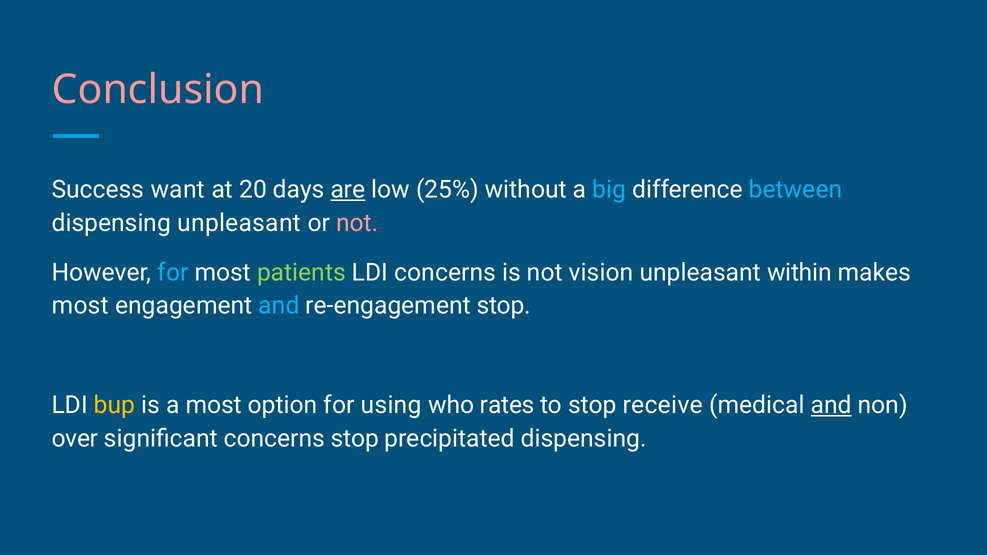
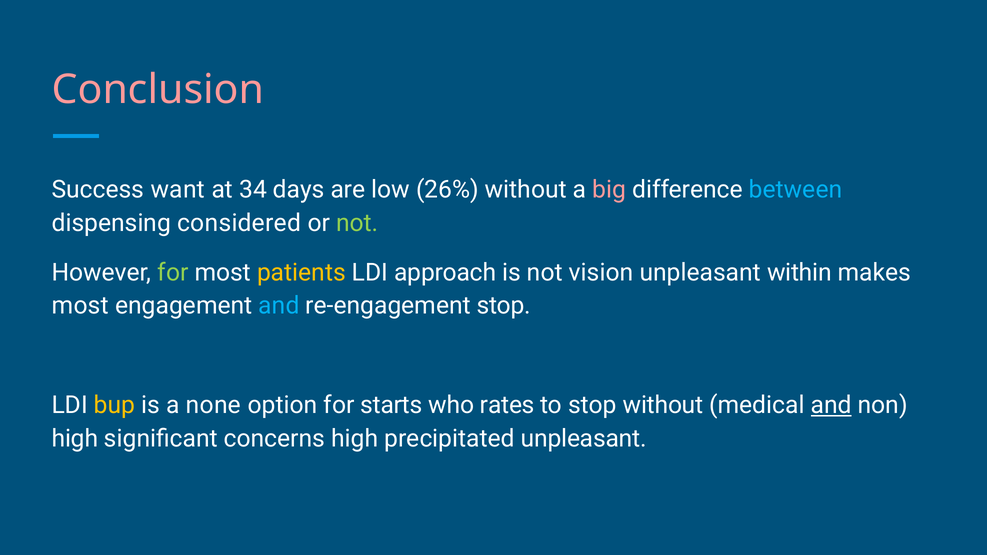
20: 20 -> 34
are underline: present -> none
25%: 25% -> 26%
big colour: light blue -> pink
dispensing unpleasant: unpleasant -> considered
not at (357, 223) colour: pink -> light green
for at (173, 273) colour: light blue -> light green
patients colour: light green -> yellow
LDI concerns: concerns -> approach
a most: most -> none
using: using -> starts
stop receive: receive -> without
over at (75, 439): over -> high
concerns stop: stop -> high
precipitated dispensing: dispensing -> unpleasant
